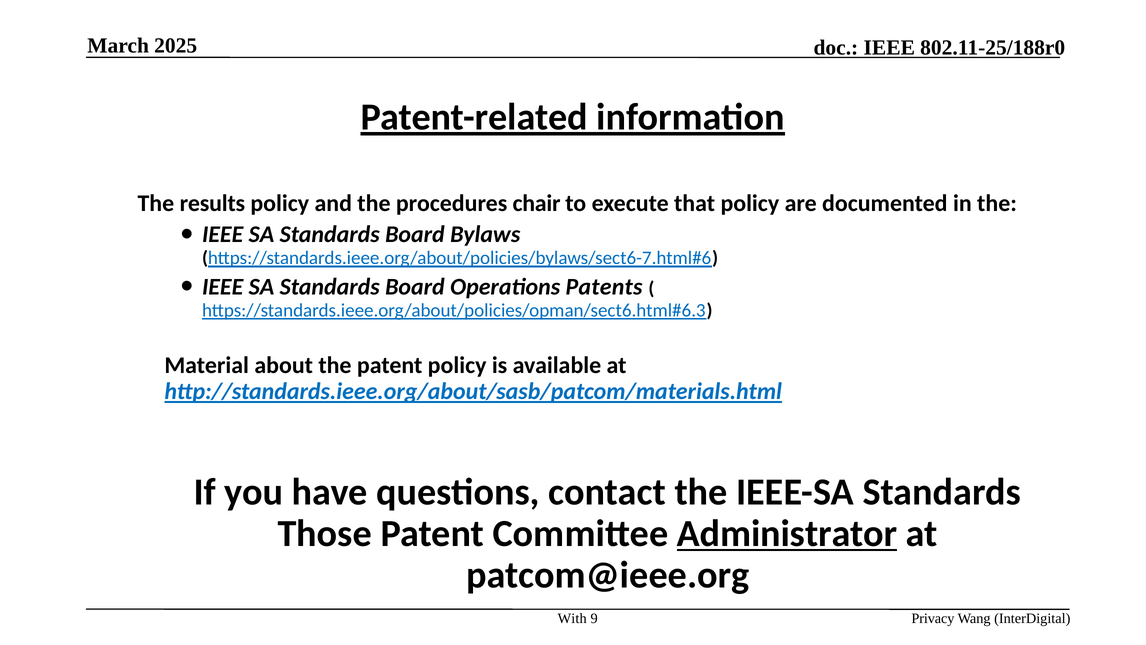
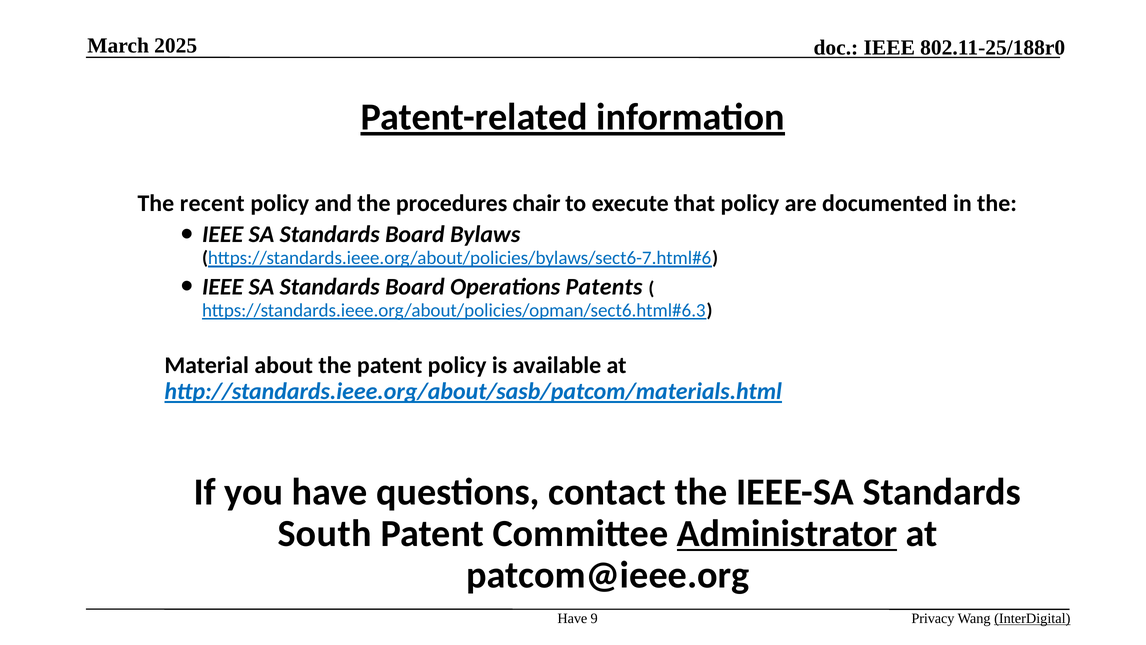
results: results -> recent
Those: Those -> South
With at (572, 618): With -> Have
InterDigital underline: none -> present
